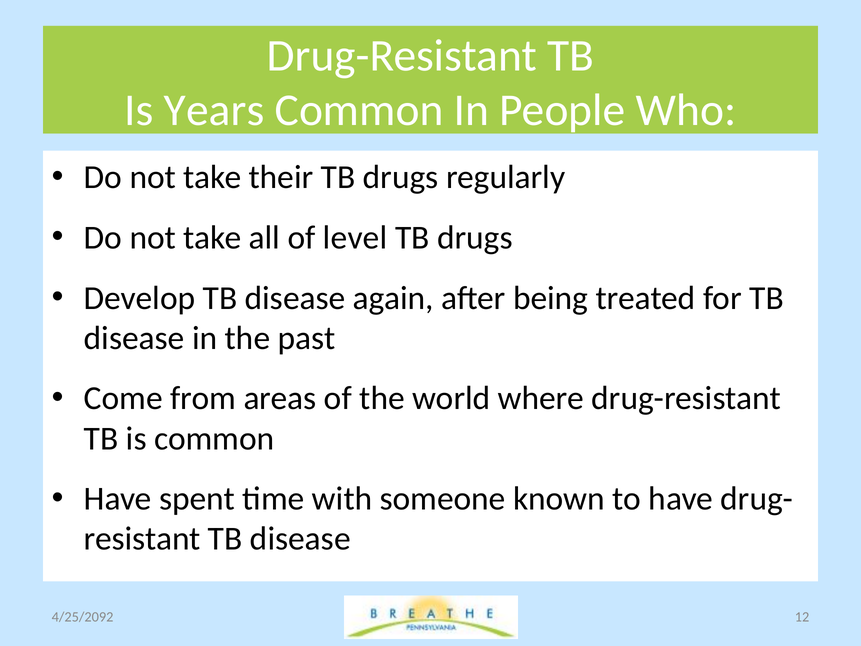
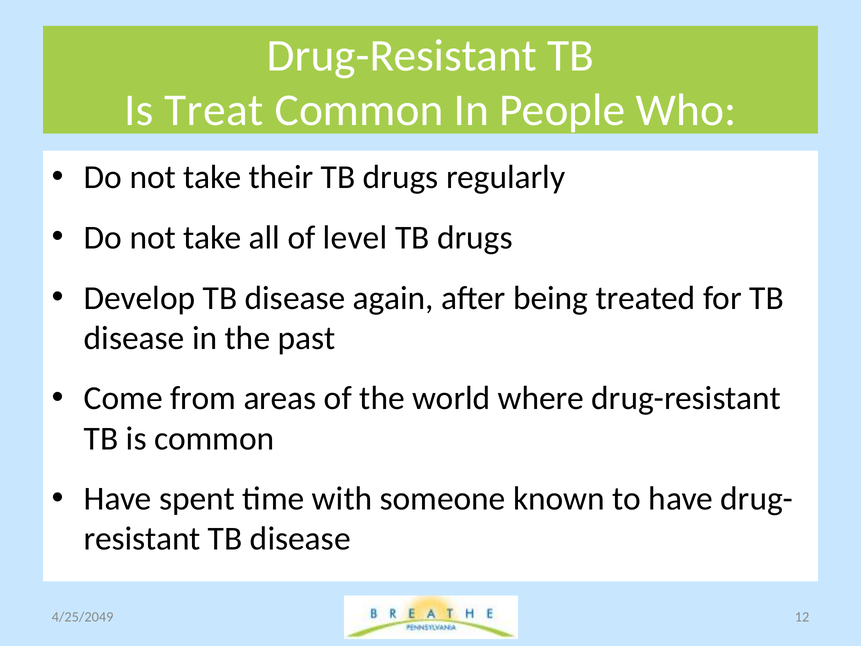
Years: Years -> Treat
4/25/2092: 4/25/2092 -> 4/25/2049
